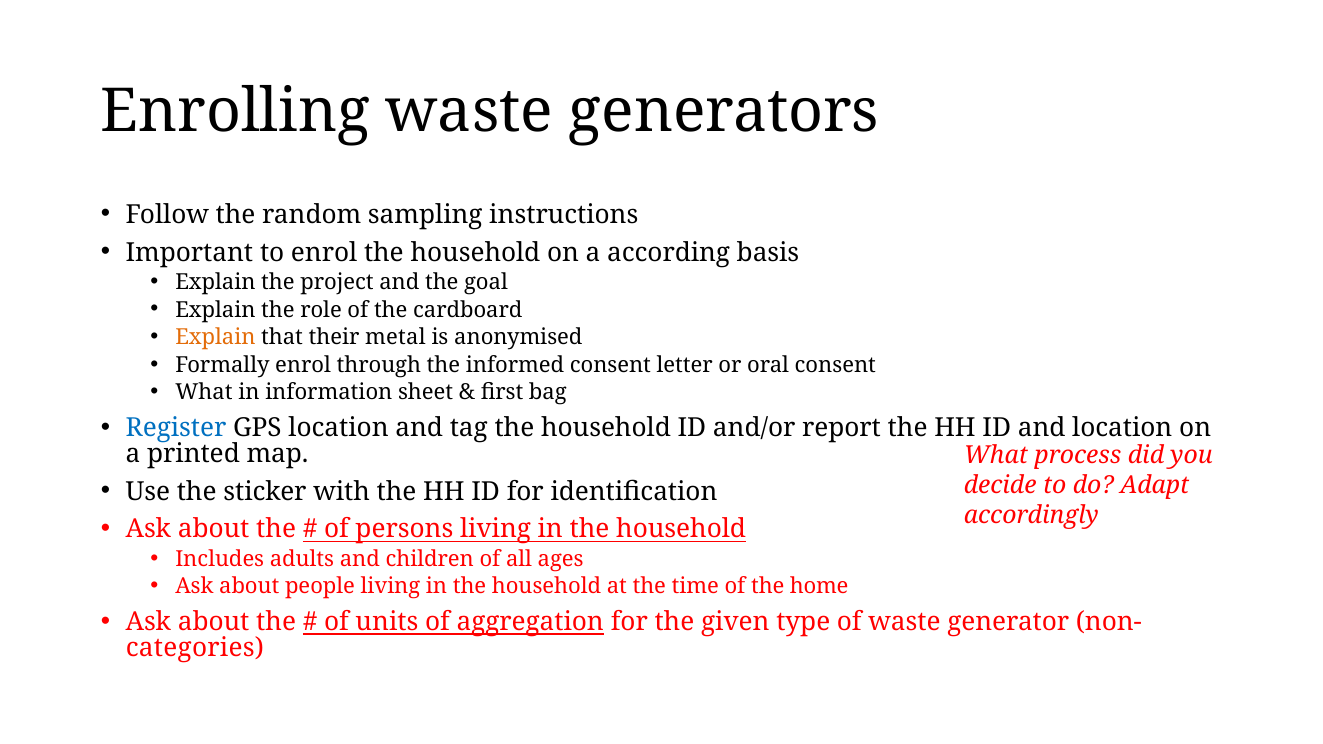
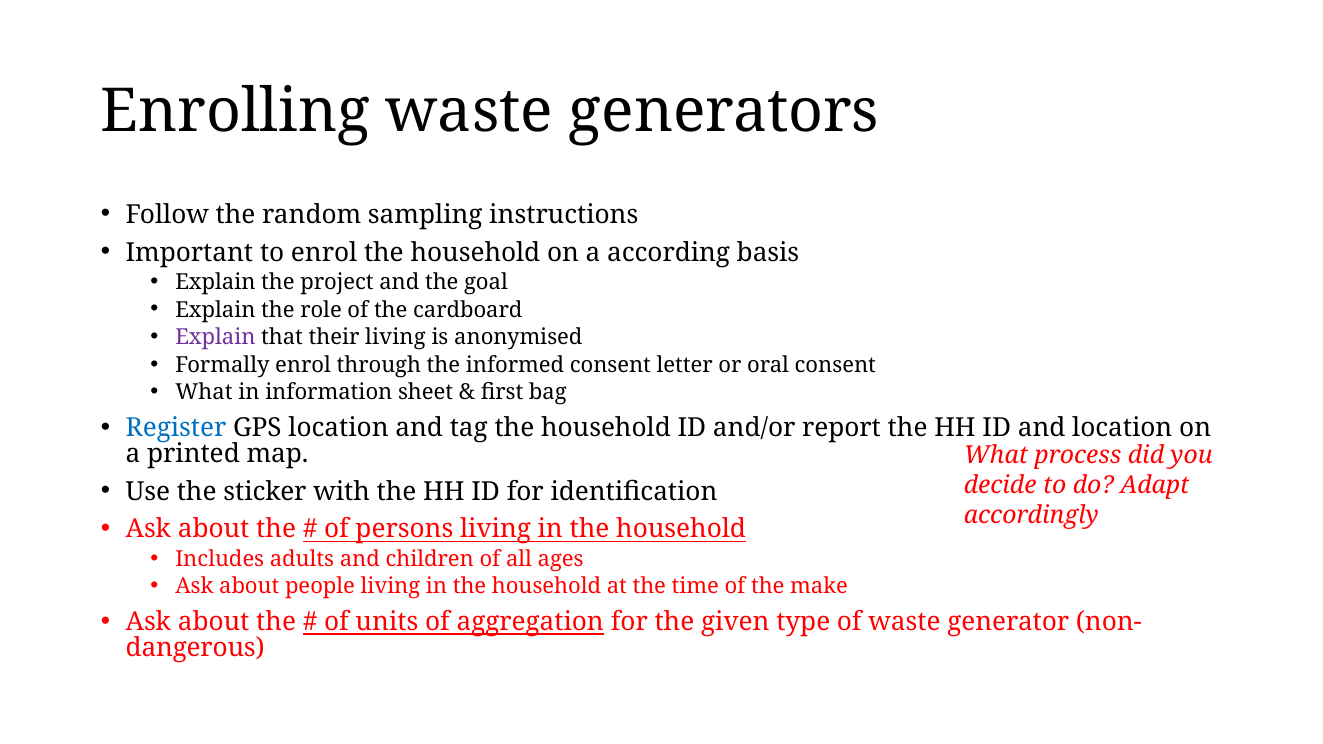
Explain at (215, 338) colour: orange -> purple
their metal: metal -> living
home: home -> make
categories: categories -> dangerous
